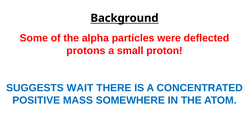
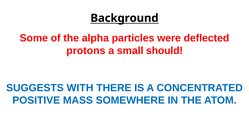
proton: proton -> should
WAIT: WAIT -> WITH
